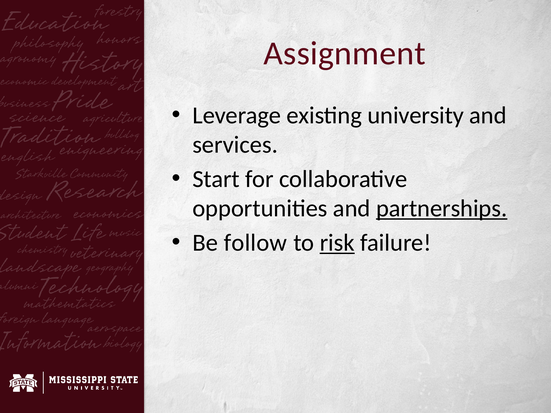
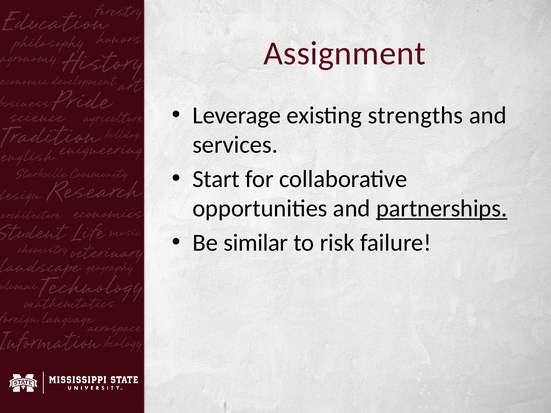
university: university -> strengths
follow: follow -> similar
risk underline: present -> none
